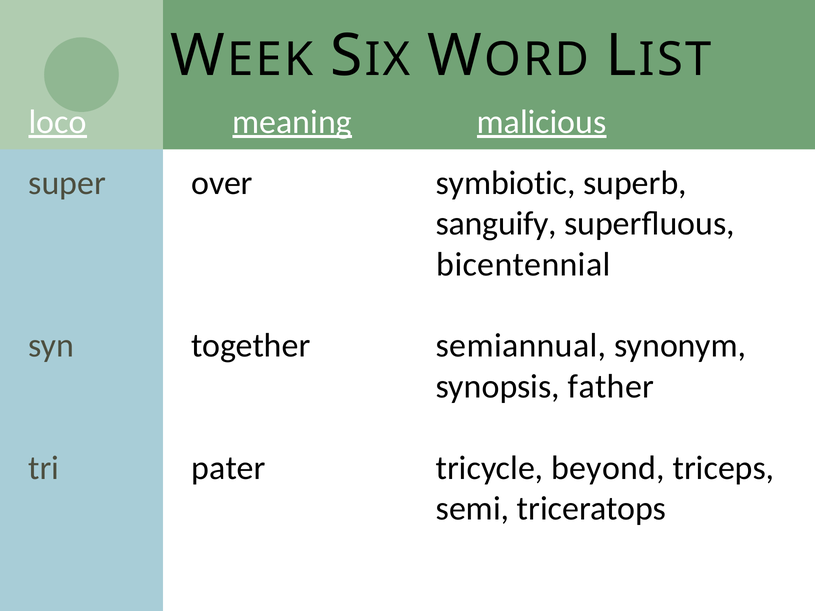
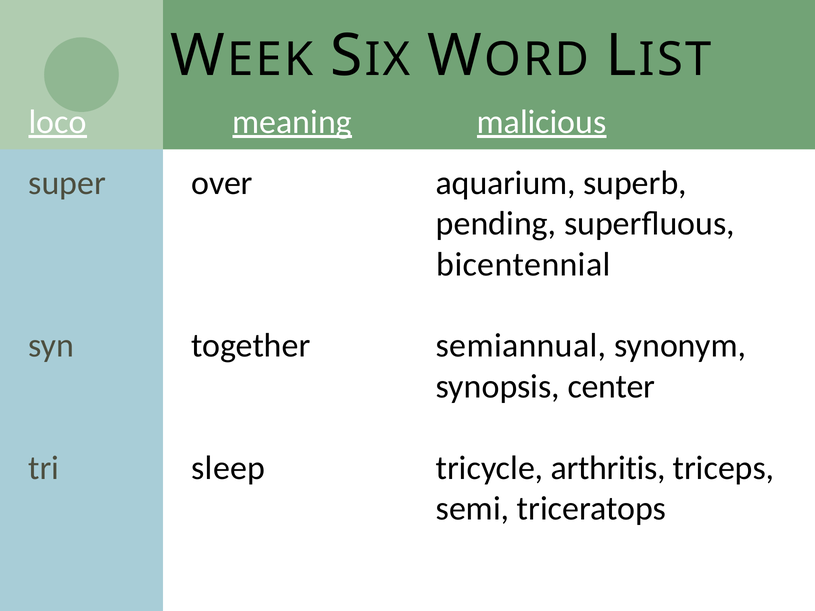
symbiotic: symbiotic -> aquarium
sanguify: sanguify -> pending
father: father -> center
pater: pater -> sleep
beyond: beyond -> arthritis
